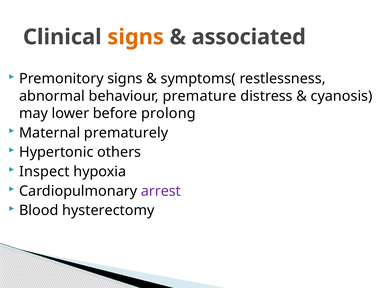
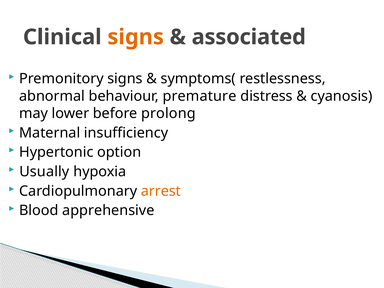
prematurely: prematurely -> insufficiency
others: others -> option
Inspect: Inspect -> Usually
arrest colour: purple -> orange
hysterectomy: hysterectomy -> apprehensive
